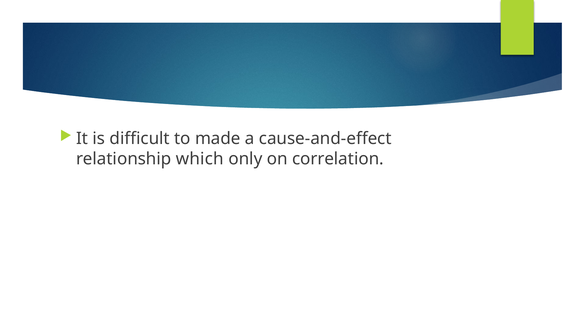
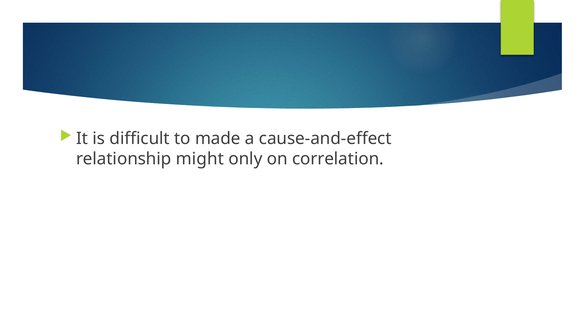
which: which -> might
